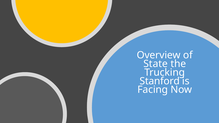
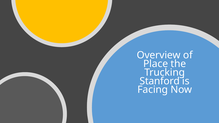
State: State -> Place
